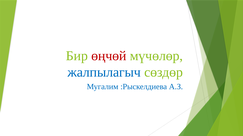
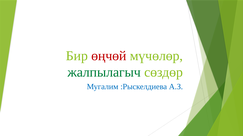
жалпылагыч colour: blue -> green
